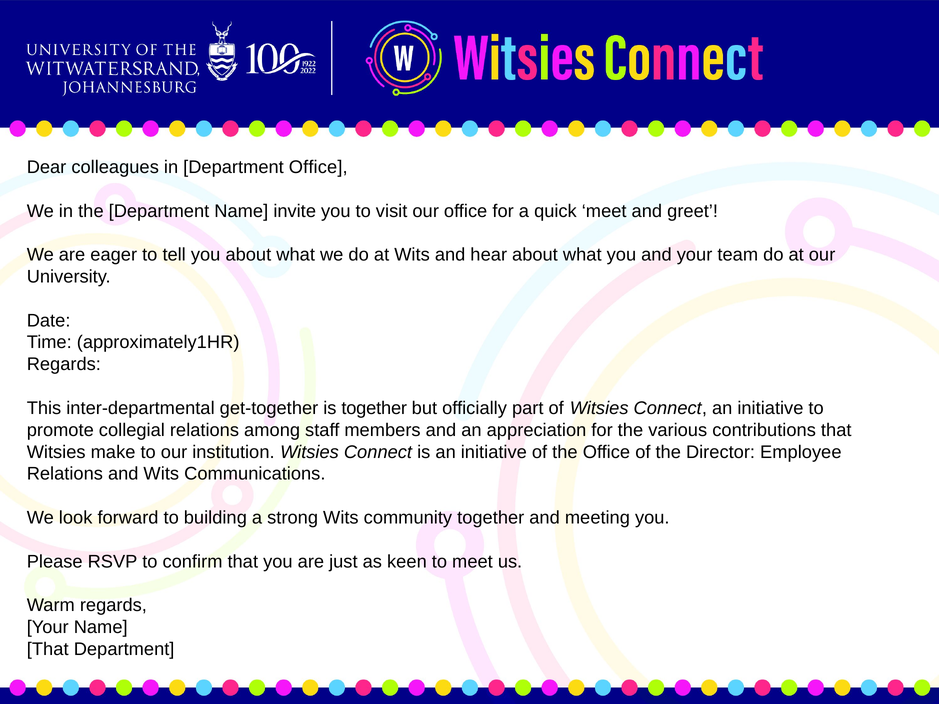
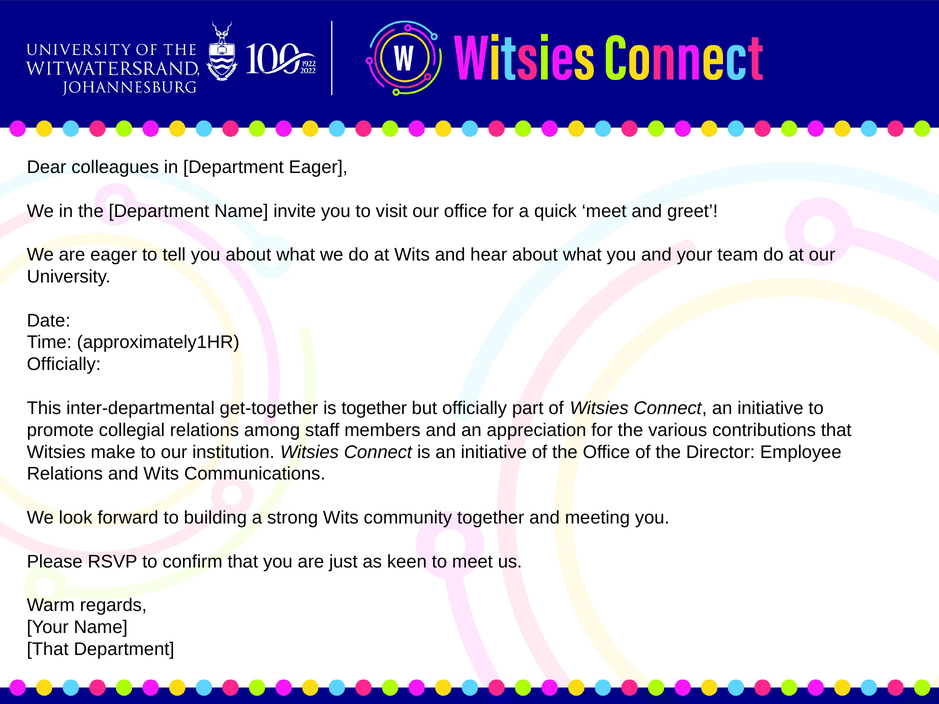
Department Office: Office -> Eager
Regards at (64, 365): Regards -> Officially
